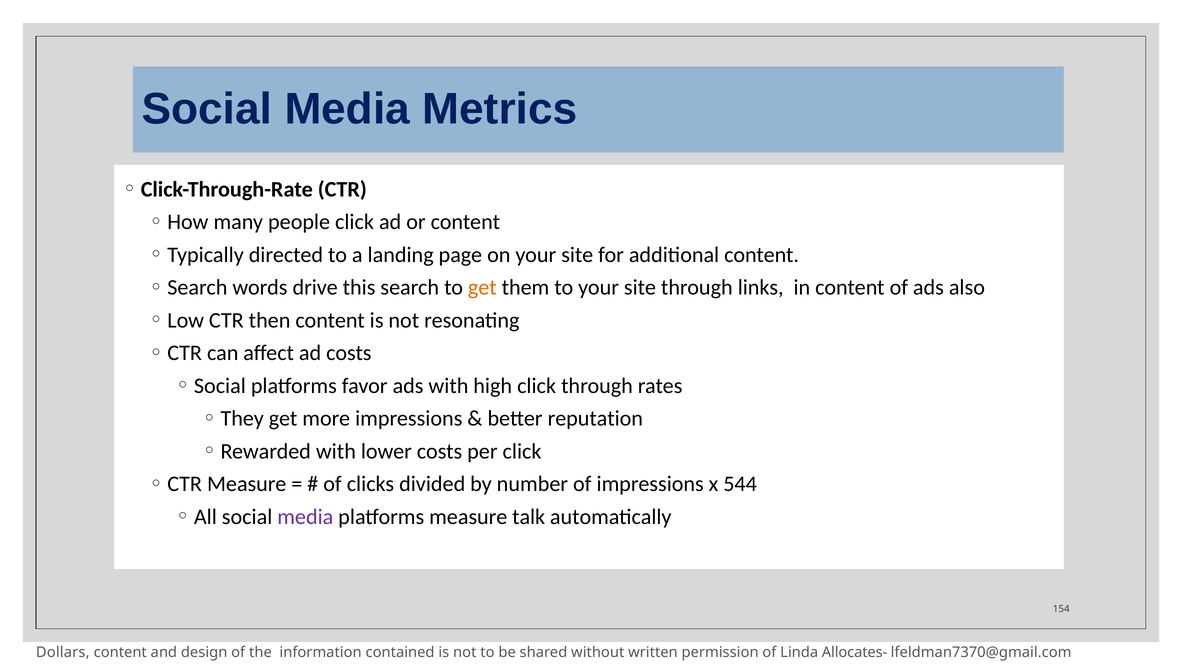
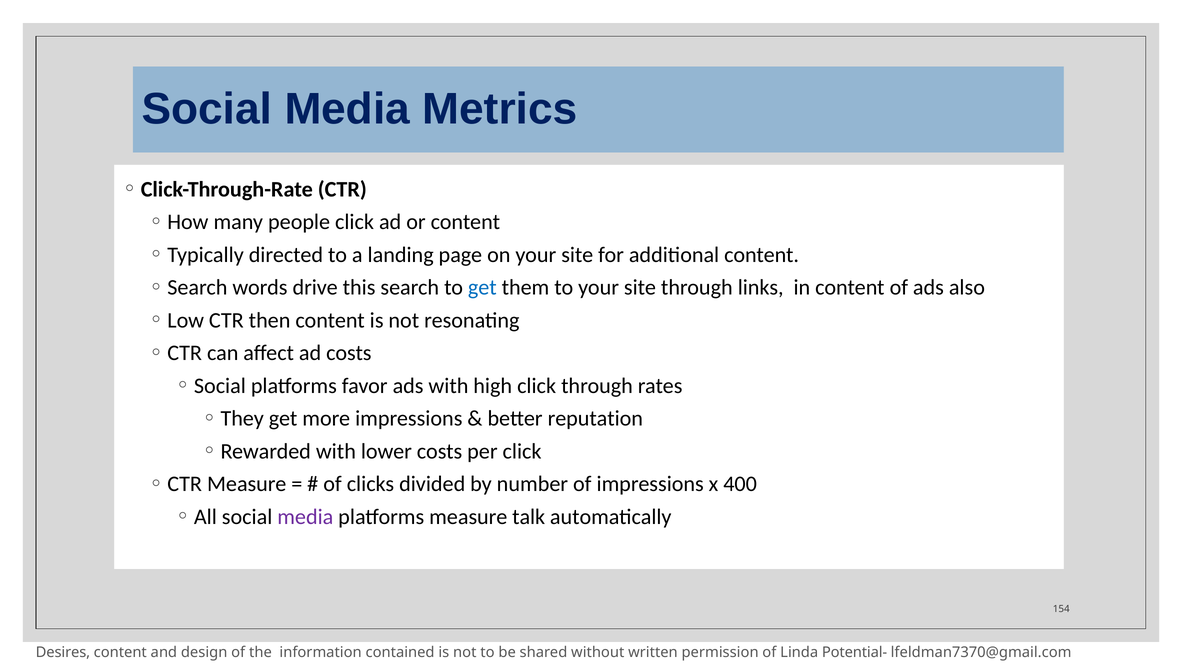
get at (482, 288) colour: orange -> blue
544: 544 -> 400
Dollars: Dollars -> Desires
Allocates-: Allocates- -> Potential-
